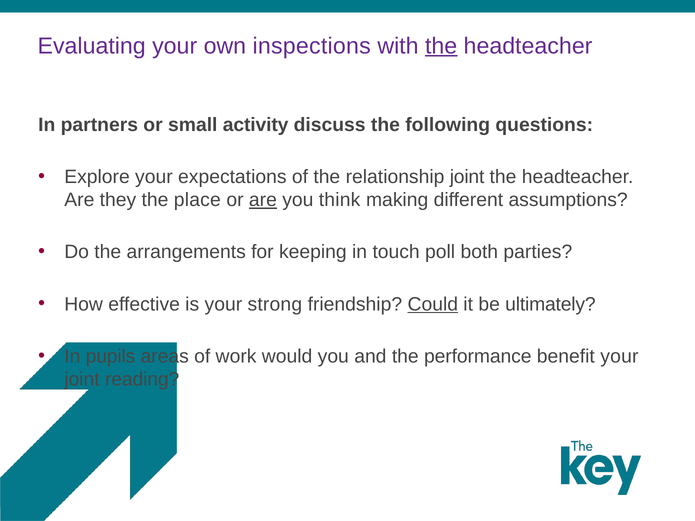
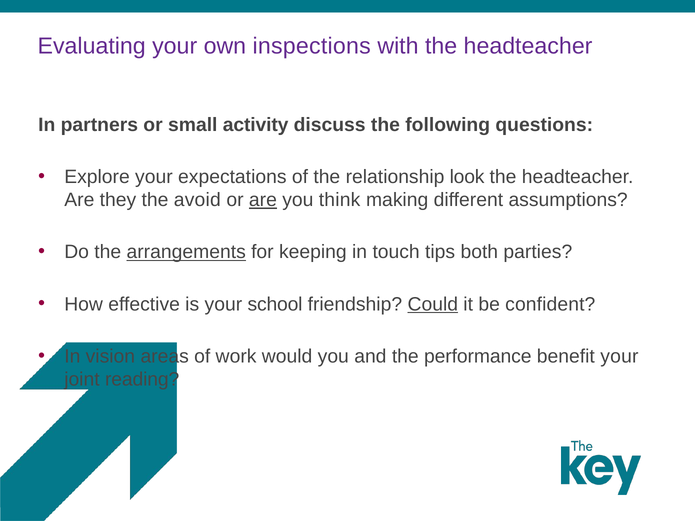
the at (441, 46) underline: present -> none
relationship joint: joint -> look
place: place -> avoid
arrangements underline: none -> present
poll: poll -> tips
strong: strong -> school
ultimately: ultimately -> confident
pupils: pupils -> vision
